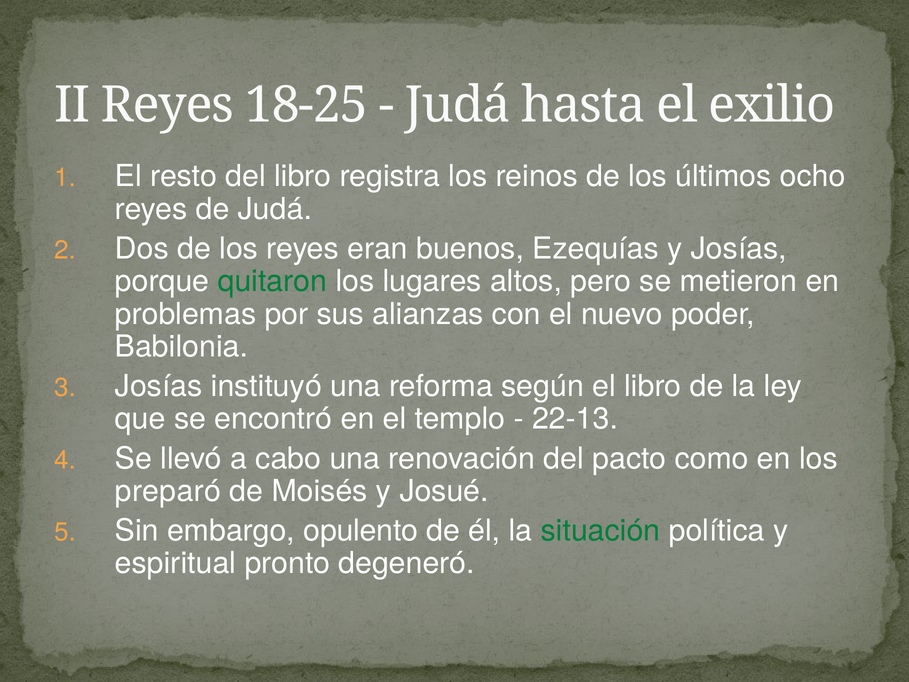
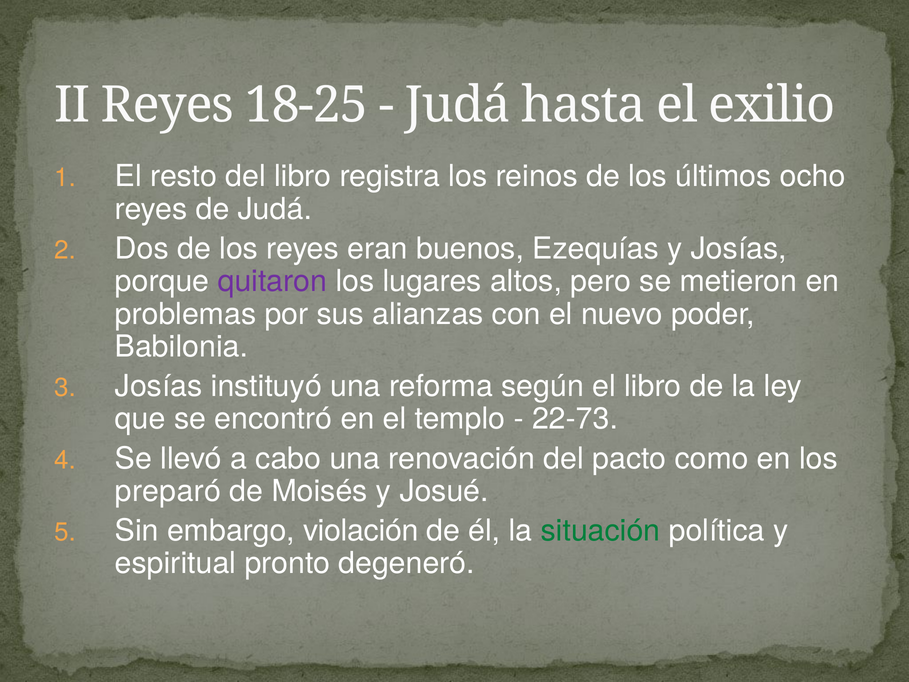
quitaron colour: green -> purple
22-13: 22-13 -> 22-73
opulento: opulento -> violación
